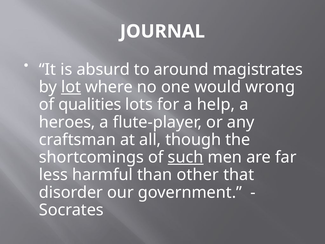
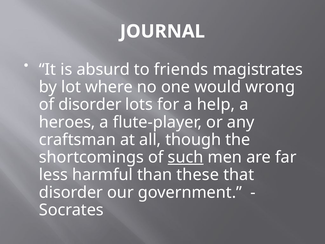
around: around -> friends
lot underline: present -> none
of qualities: qualities -> disorder
other: other -> these
